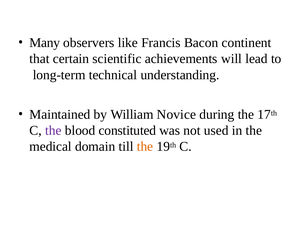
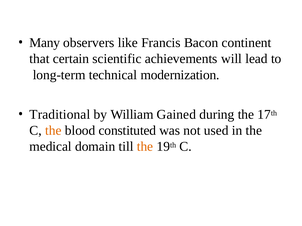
understanding: understanding -> modernization
Maintained: Maintained -> Traditional
Novice: Novice -> Gained
the at (53, 131) colour: purple -> orange
